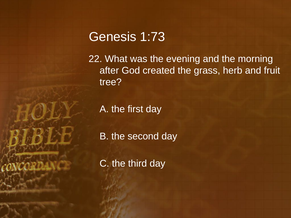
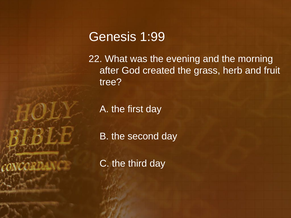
1:73: 1:73 -> 1:99
